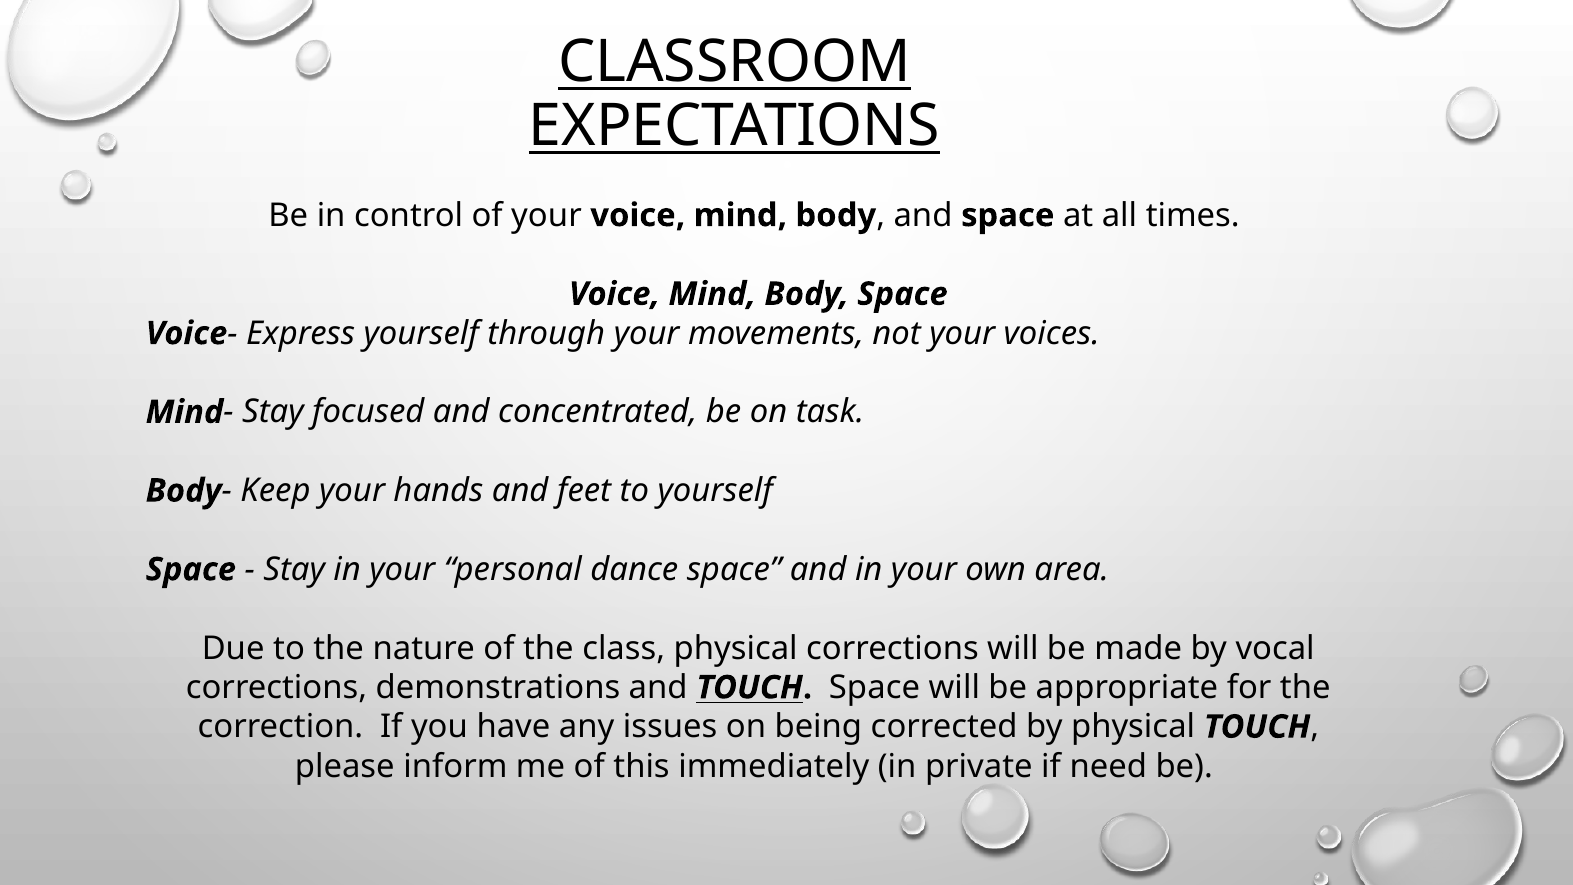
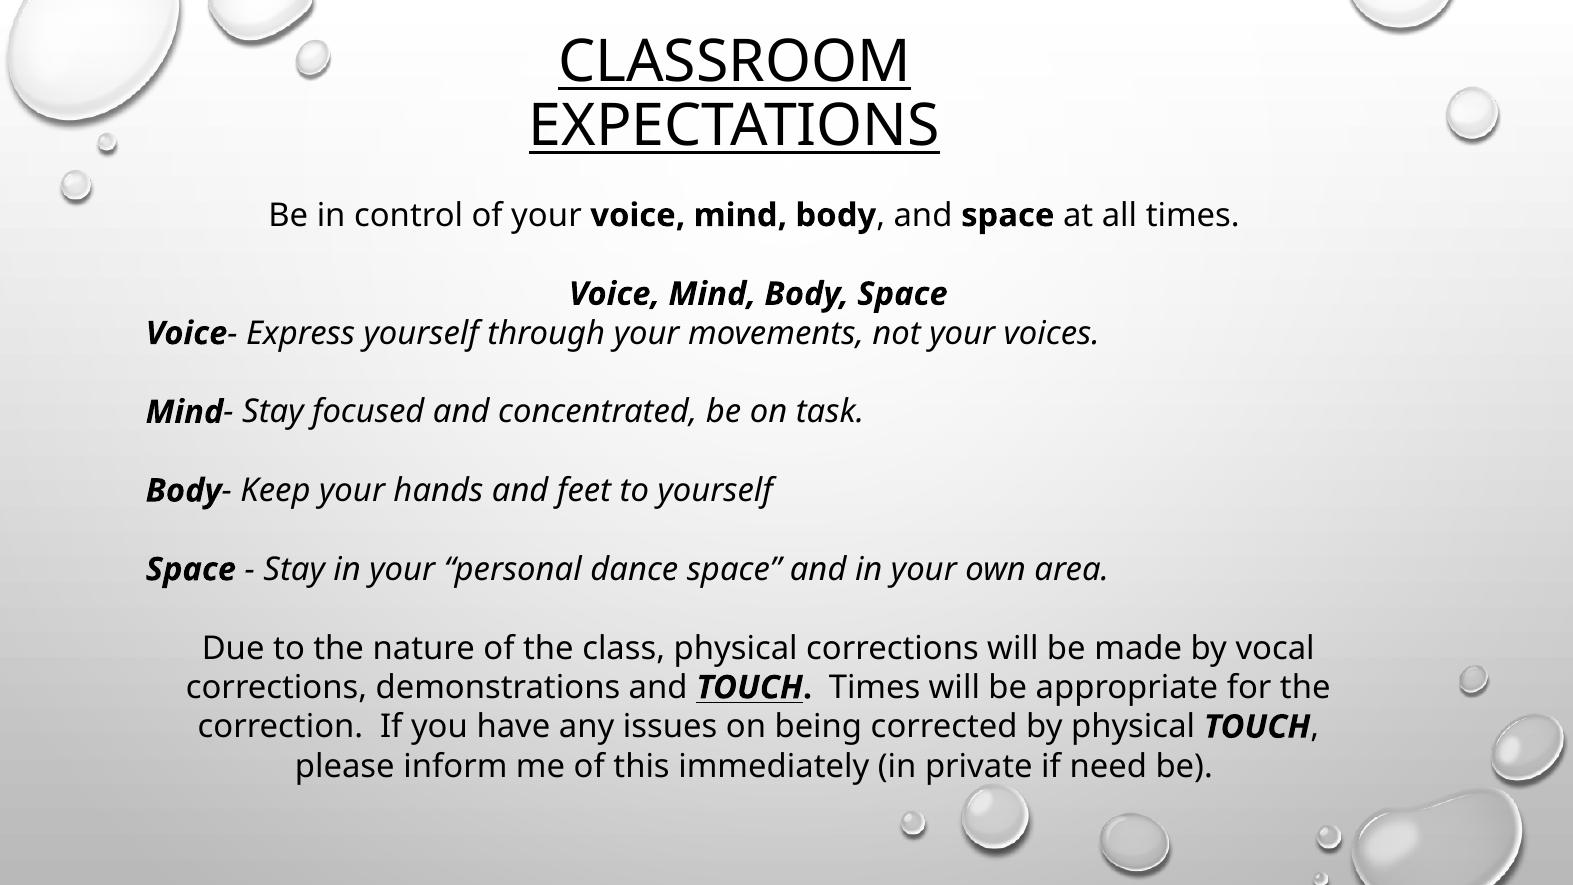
TOUCH Space: Space -> Times
